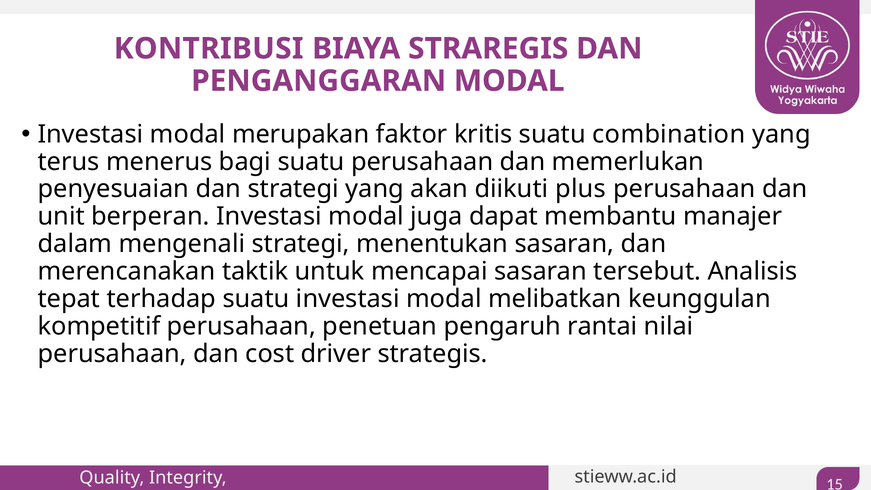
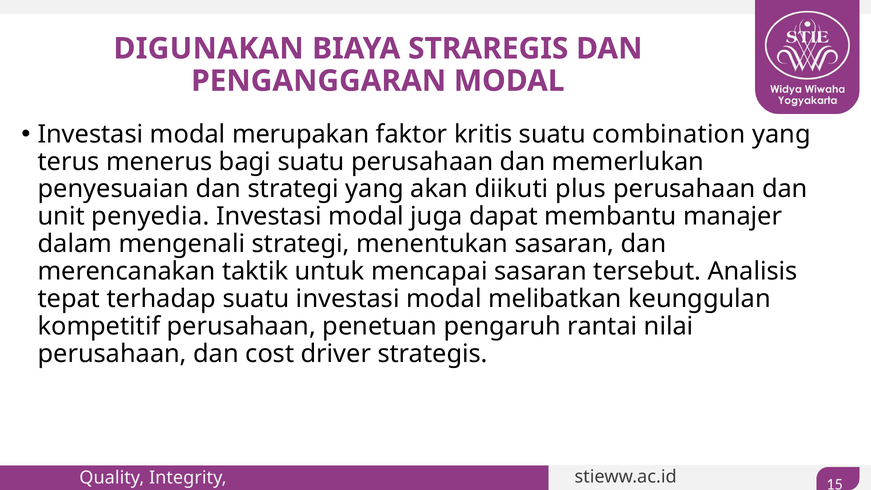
KONTRIBUSI: KONTRIBUSI -> DIGUNAKAN
berperan: berperan -> penyedia
